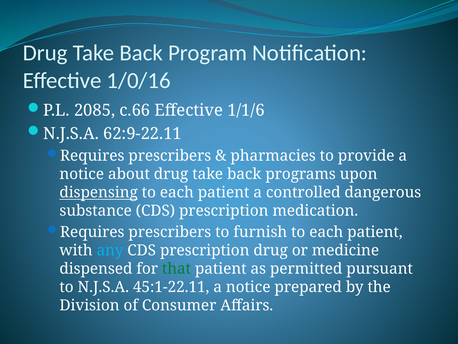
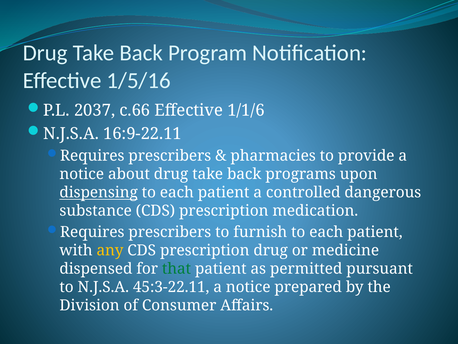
1/0/16: 1/0/16 -> 1/5/16
2085: 2085 -> 2037
62:9-22.11: 62:9-22.11 -> 16:9-22.11
any colour: light blue -> yellow
45:1-22.11: 45:1-22.11 -> 45:3-22.11
